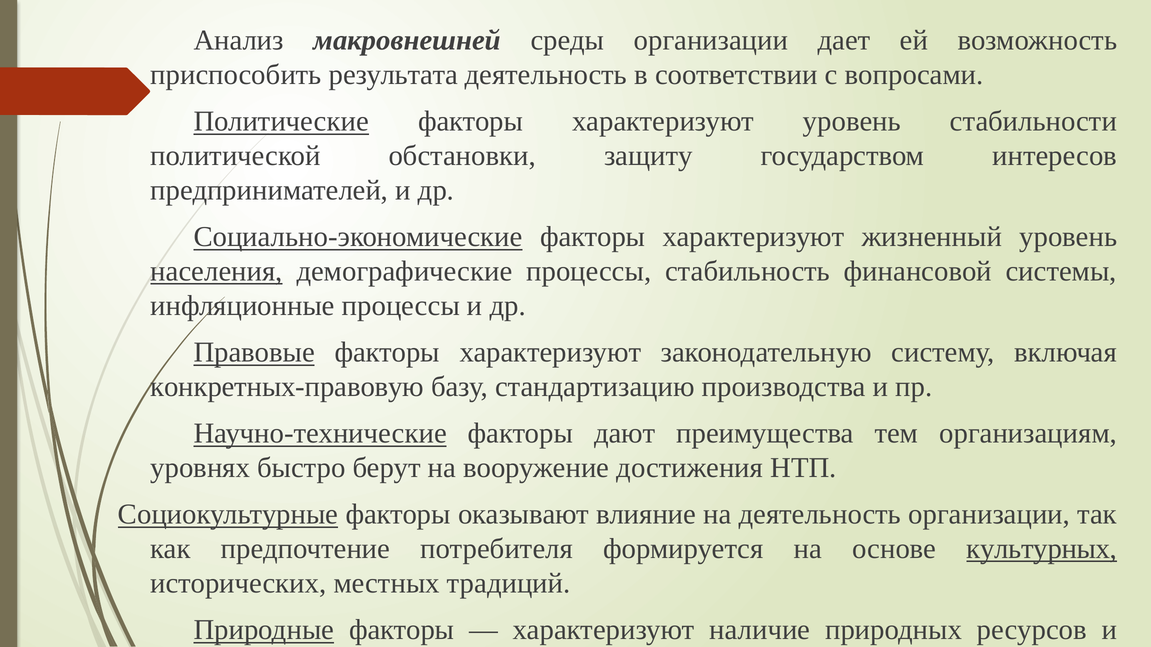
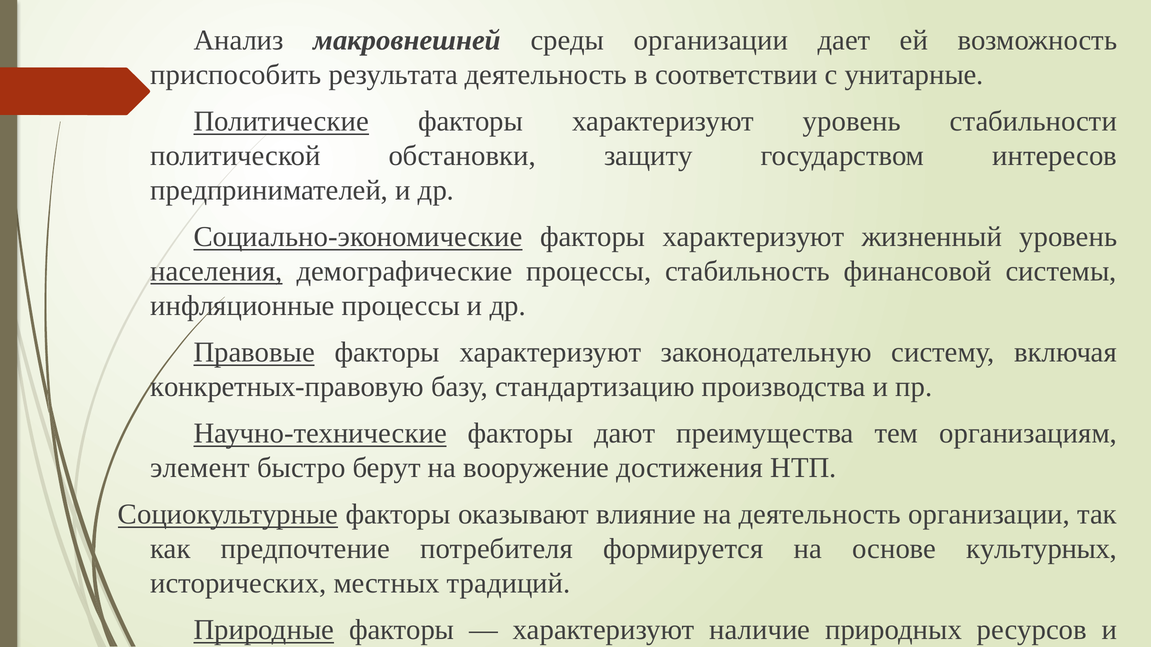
вопросами: вопросами -> унитарные
уровнях: уровнях -> элемент
культурных underline: present -> none
